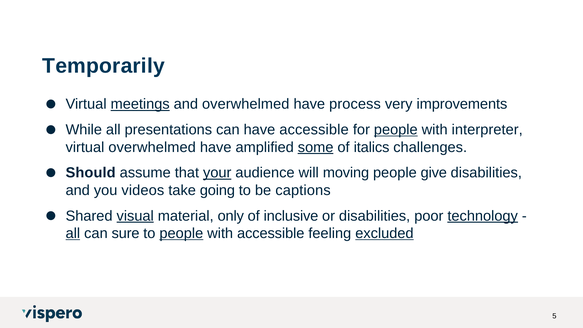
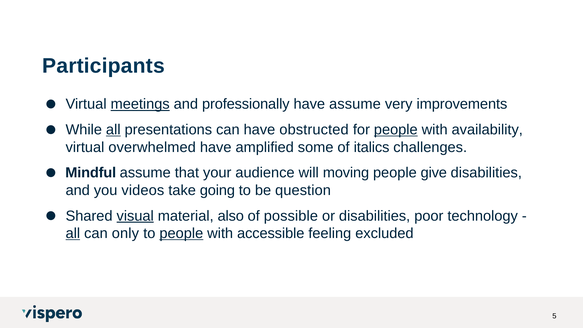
Temporarily: Temporarily -> Participants
and overwhelmed: overwhelmed -> professionally
have process: process -> assume
all at (113, 130) underline: none -> present
have accessible: accessible -> obstructed
interpreter: interpreter -> availability
some underline: present -> none
Should: Should -> Mindful
your underline: present -> none
captions: captions -> question
only: only -> also
inclusive: inclusive -> possible
technology underline: present -> none
sure: sure -> only
excluded underline: present -> none
